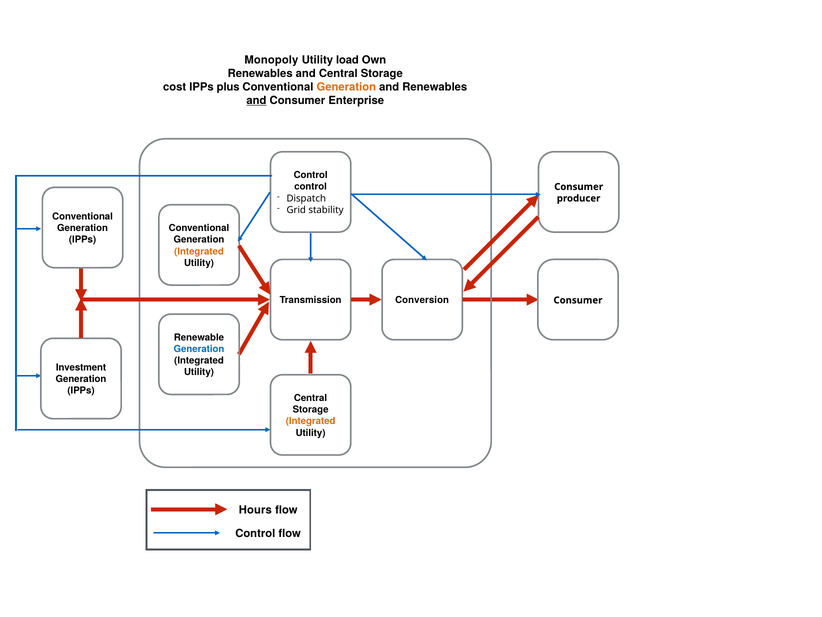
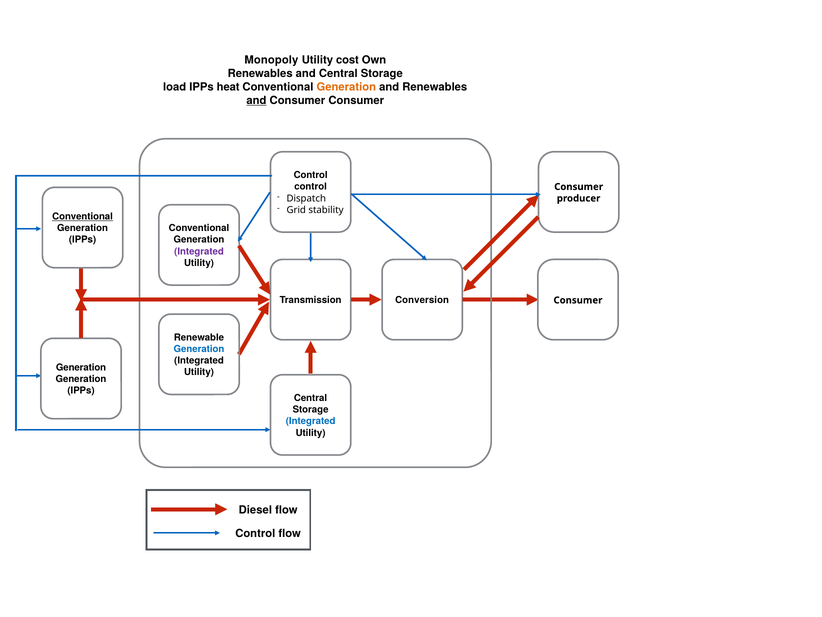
load: load -> cost
cost: cost -> load
plus: plus -> heat
Consumer Enterprise: Enterprise -> Consumer
Conventional at (83, 216) underline: none -> present
Integrated at (199, 251) colour: orange -> purple
Investment at (81, 367): Investment -> Generation
Integrated at (311, 421) colour: orange -> blue
Hours: Hours -> Diesel
